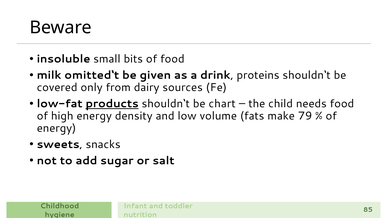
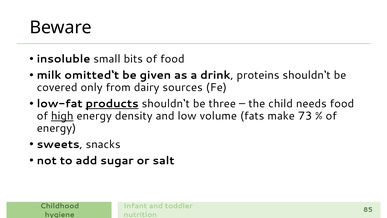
chart: chart -> three
high underline: none -> present
79: 79 -> 73
